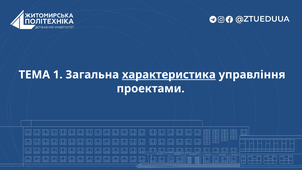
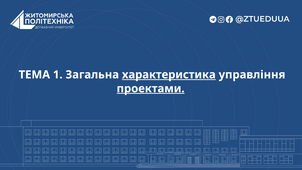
проектами underline: none -> present
